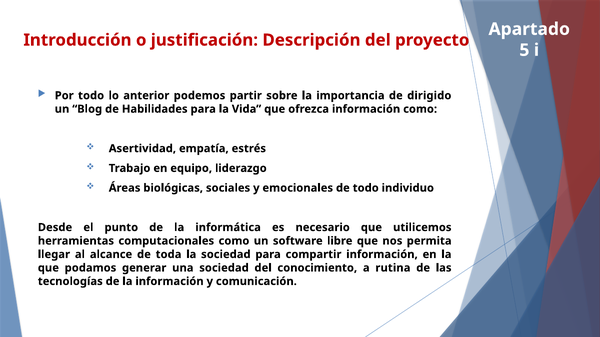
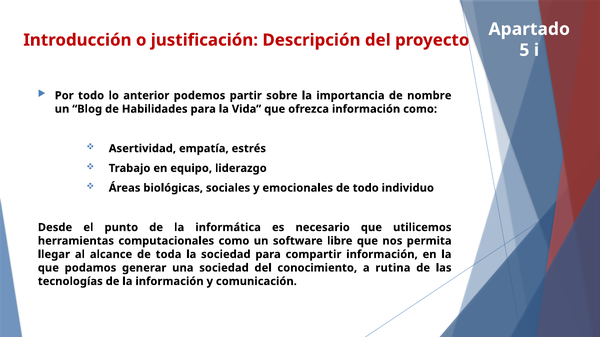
dirigido: dirigido -> nombre
